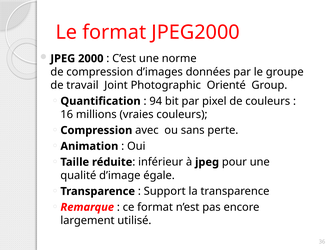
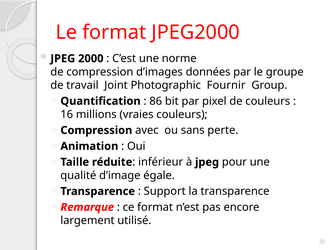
Orienté: Orienté -> Fournir
94: 94 -> 86
